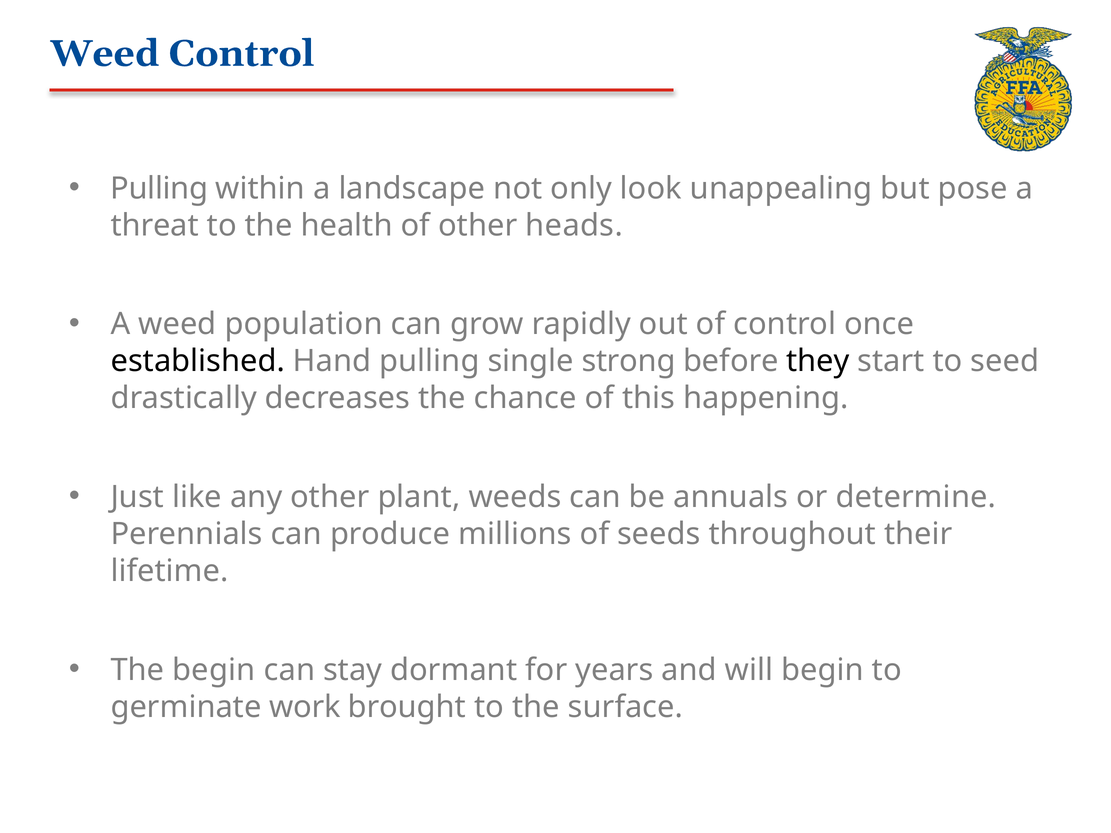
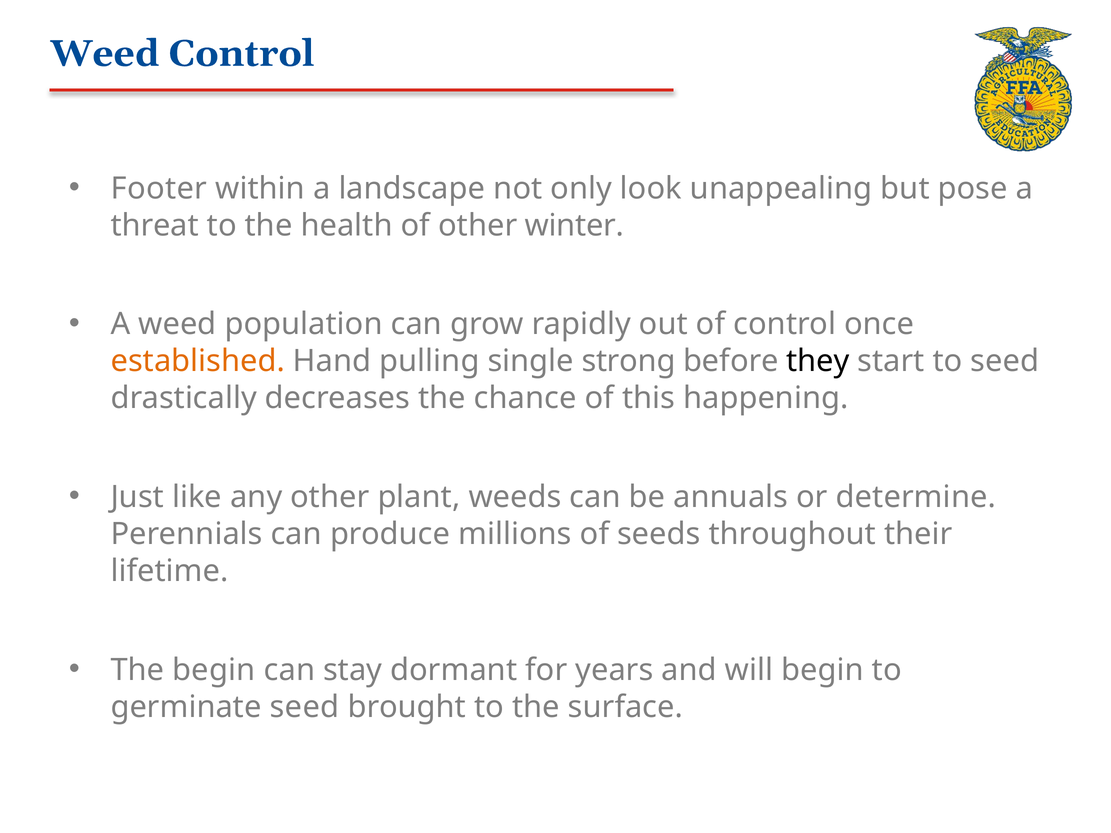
Pulling at (159, 189): Pulling -> Footer
heads: heads -> winter
established colour: black -> orange
germinate work: work -> seed
